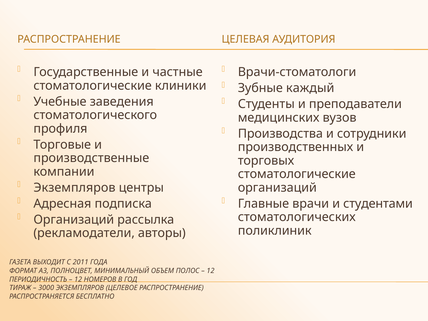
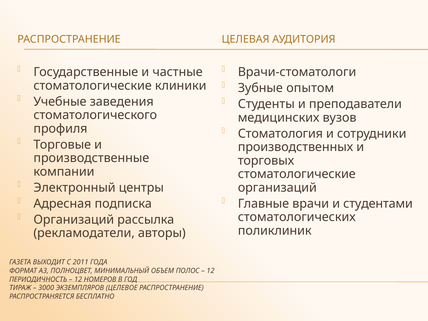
каждый: каждый -> опытом
Производства: Производства -> Стоматология
Экземпляров at (74, 188): Экземпляров -> Электронный
